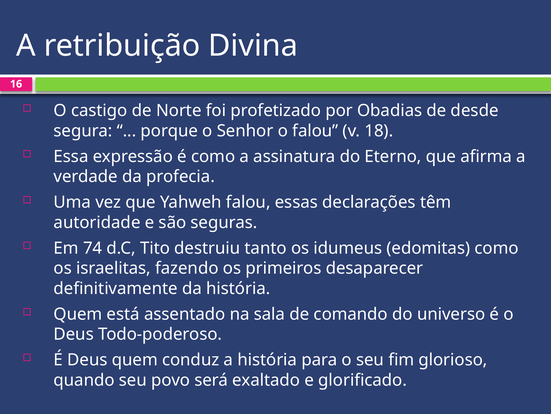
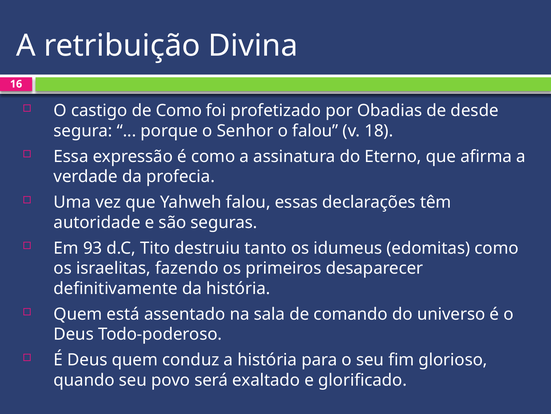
de Norte: Norte -> Como
74: 74 -> 93
